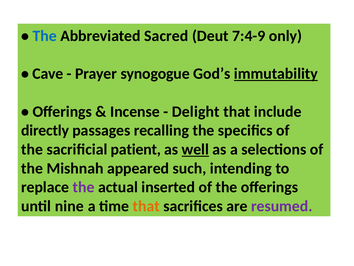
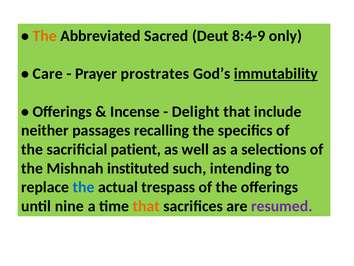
The at (45, 36) colour: blue -> orange
7:4-9: 7:4-9 -> 8:4-9
Cave: Cave -> Care
synogogue: synogogue -> prostrates
directly: directly -> neither
well underline: present -> none
appeared: appeared -> instituted
the at (84, 187) colour: purple -> blue
inserted: inserted -> trespass
